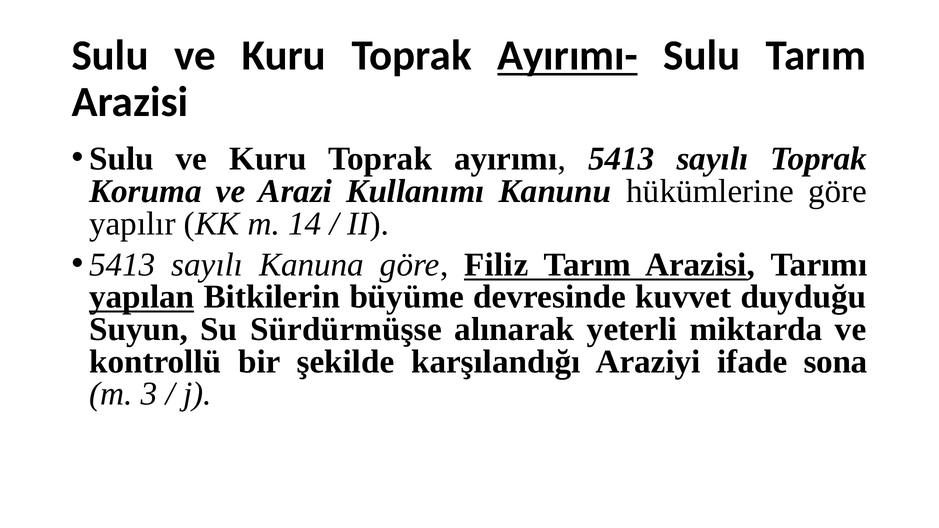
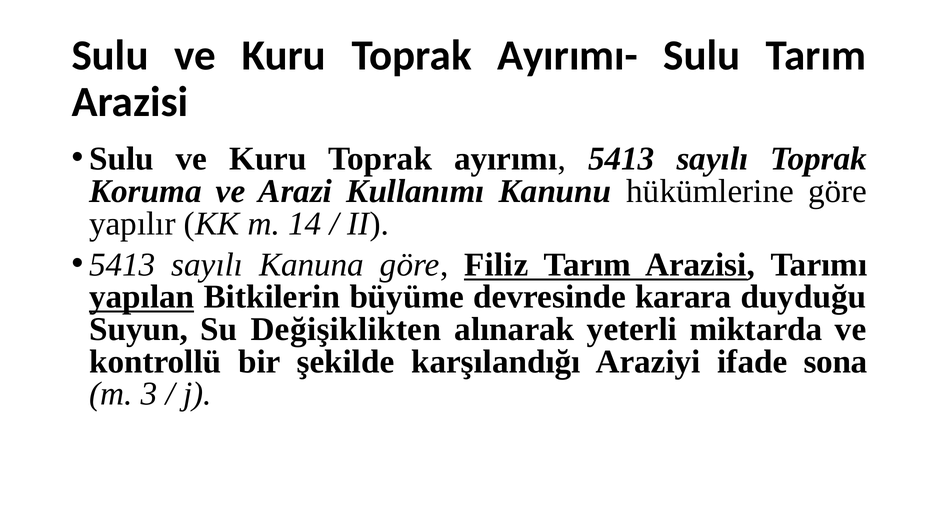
Ayırımı- underline: present -> none
kuvvet: kuvvet -> karara
Sürdürmüşse: Sürdürmüşse -> Değişiklikten
